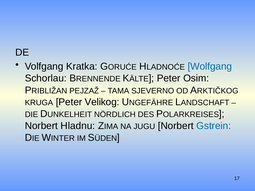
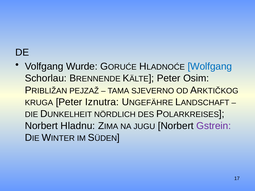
Kratka: Kratka -> Wurde
Velikog: Velikog -> Iznutra
Gstrein colour: blue -> purple
